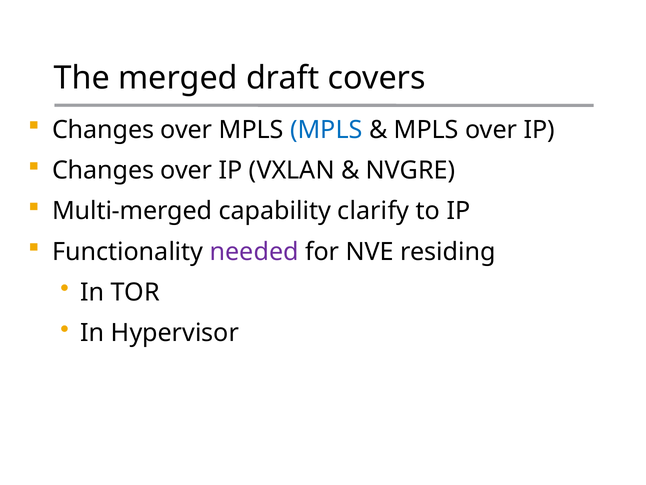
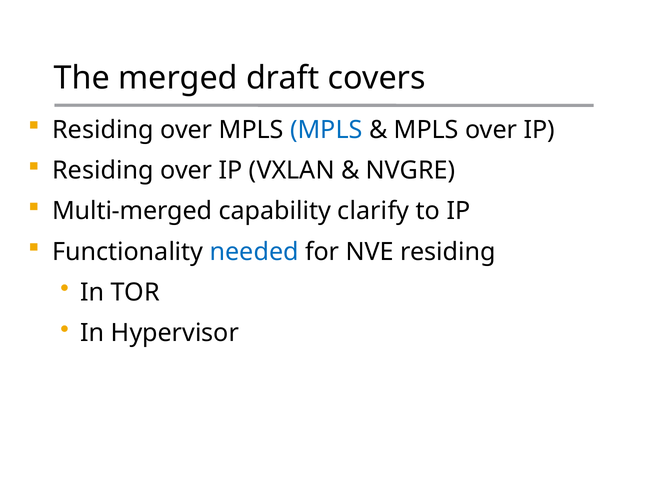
Changes at (103, 130): Changes -> Residing
Changes at (103, 170): Changes -> Residing
needed colour: purple -> blue
